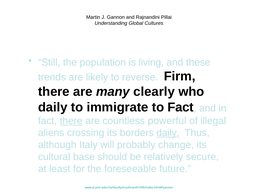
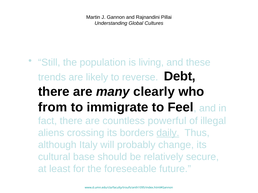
Firm: Firm -> Debt
daily at (53, 107): daily -> from
to Fact: Fact -> Feel
there at (71, 121) underline: present -> none
